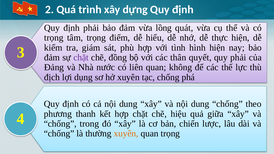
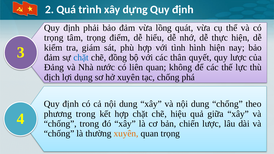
chặt at (81, 58) colour: purple -> blue
quy phải: phải -> lược
phương thanh: thanh -> trong
